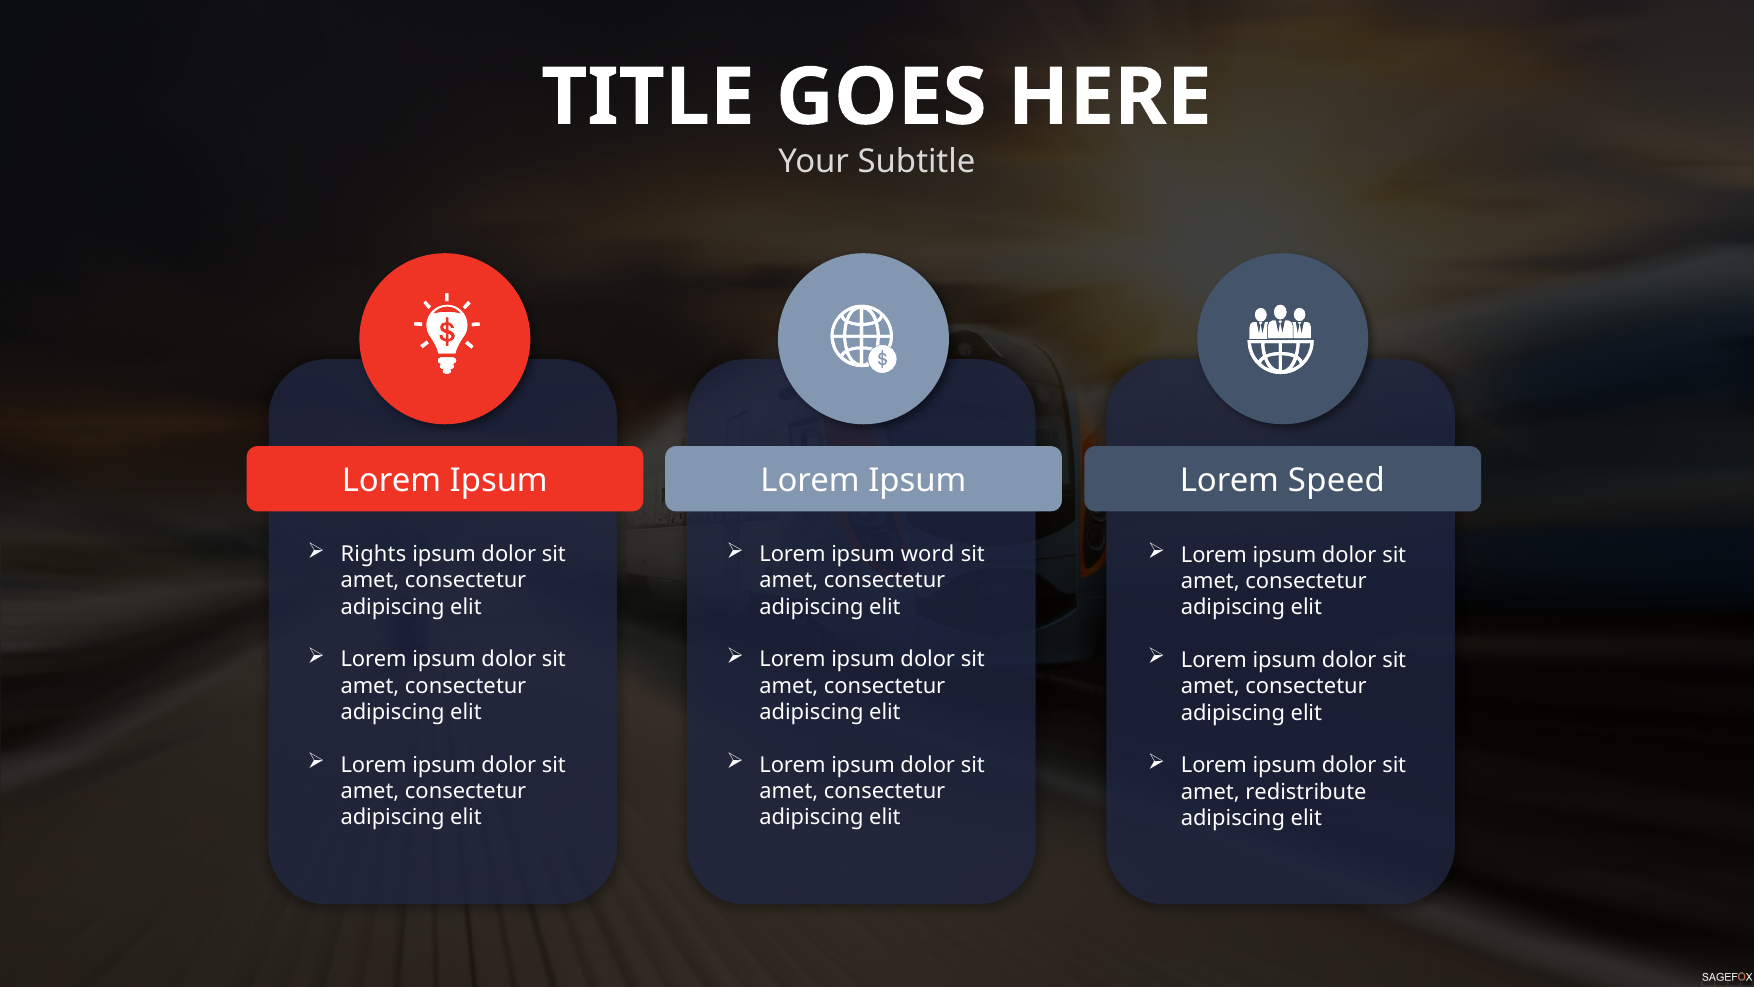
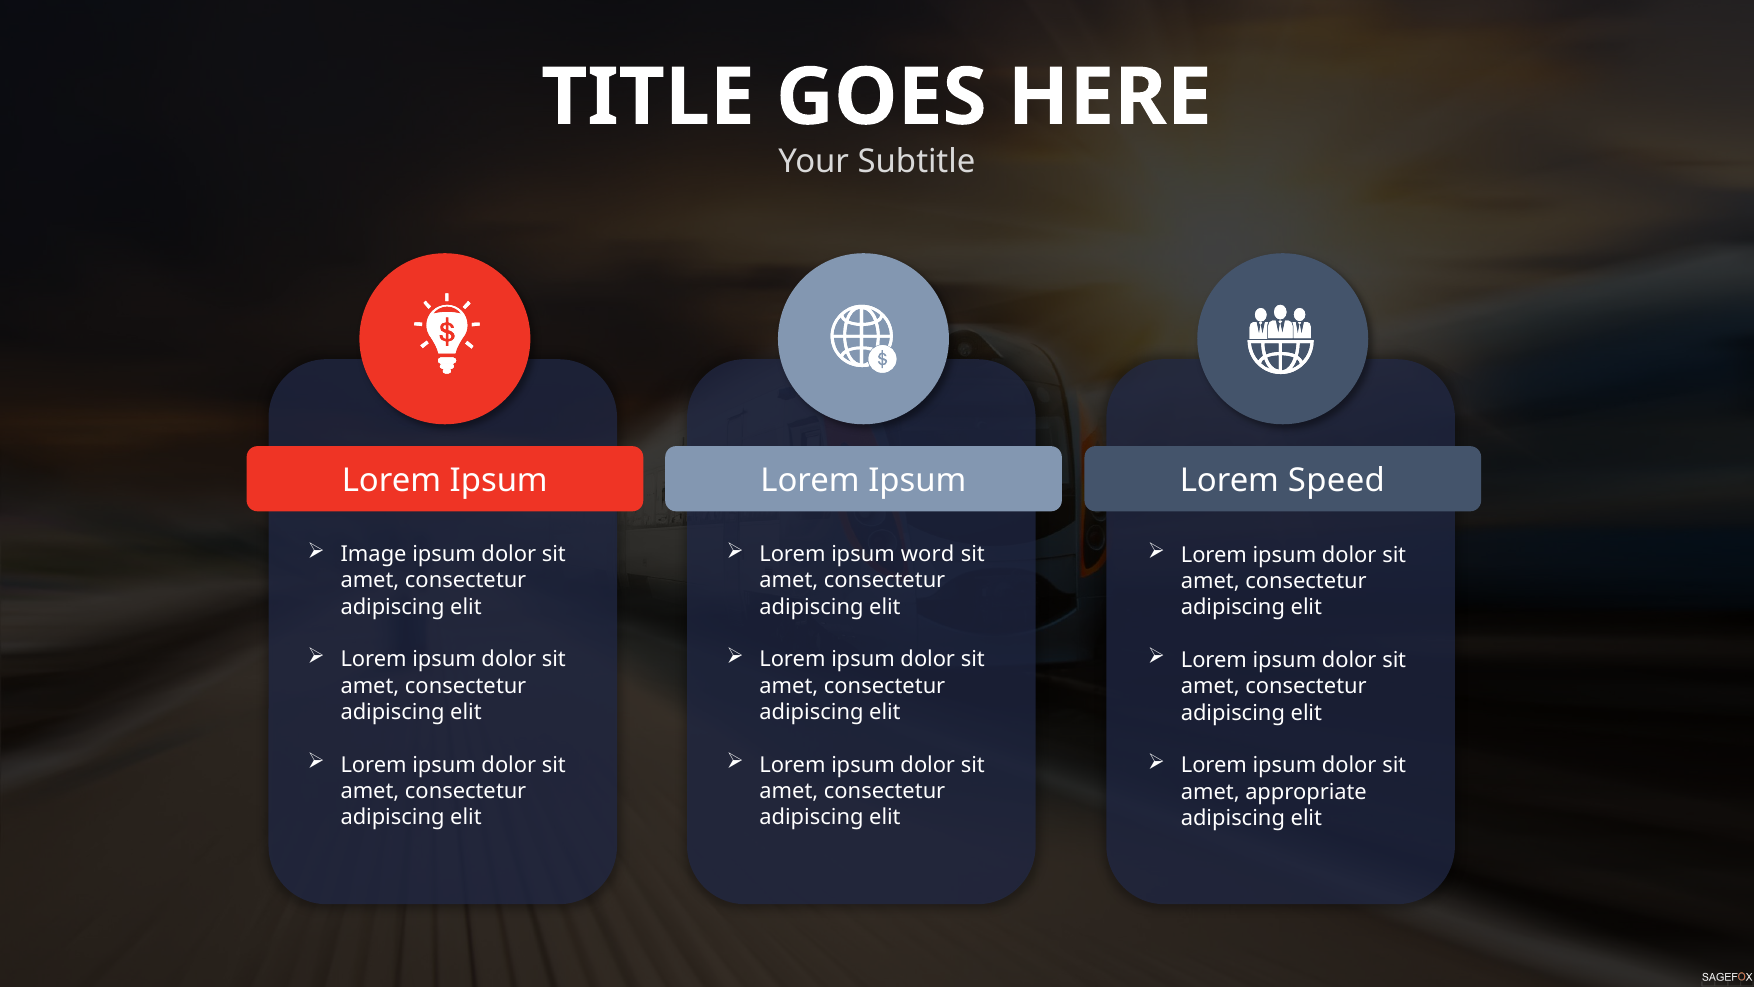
Rights: Rights -> Image
redistribute: redistribute -> appropriate
